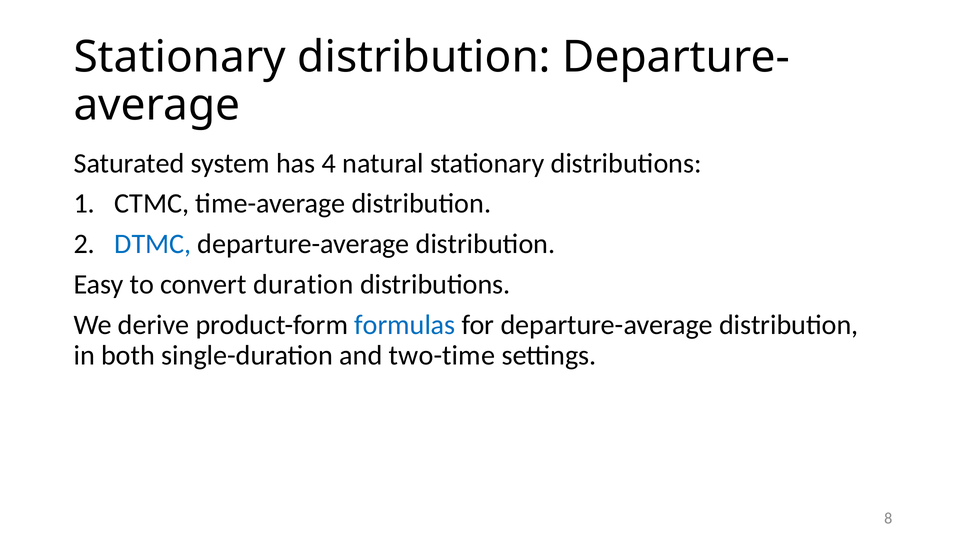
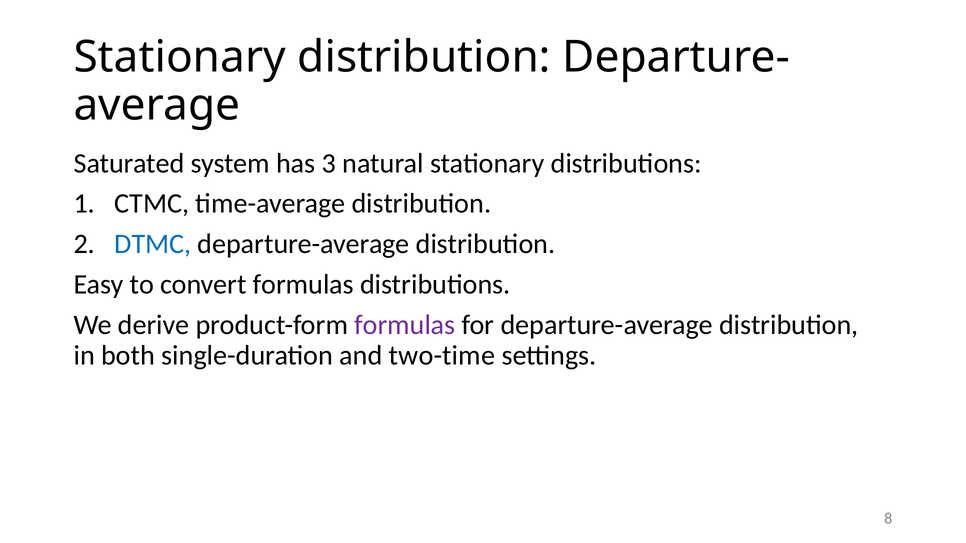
4: 4 -> 3
convert duration: duration -> formulas
formulas at (405, 325) colour: blue -> purple
